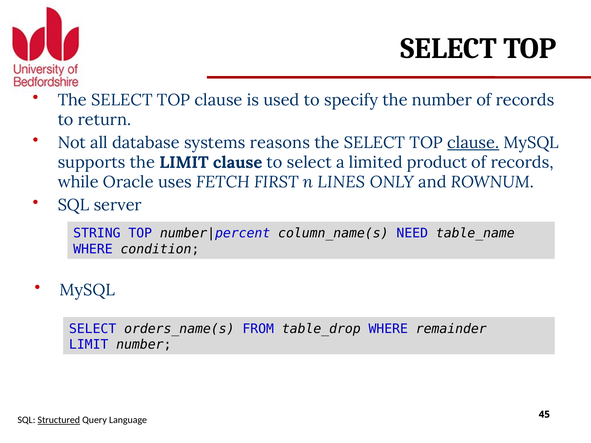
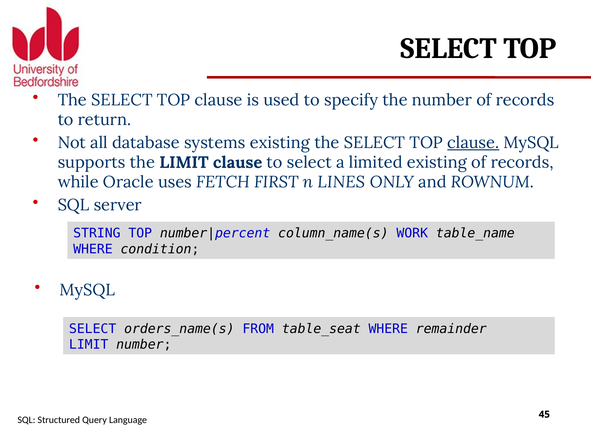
systems reasons: reasons -> existing
limited product: product -> existing
NEED: NEED -> WORK
table_drop: table_drop -> table_seat
Structured underline: present -> none
